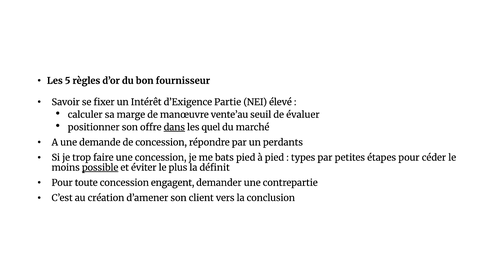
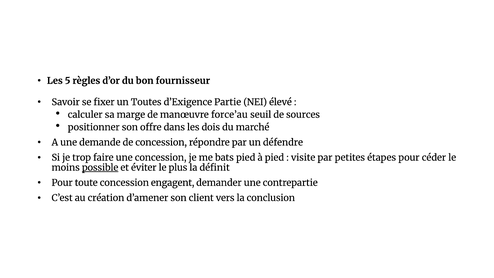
Intérêt: Intérêt -> Toutes
vente’au: vente’au -> force’au
évaluer: évaluer -> sources
dans underline: present -> none
quel: quel -> dois
perdants: perdants -> défendre
types: types -> visite
